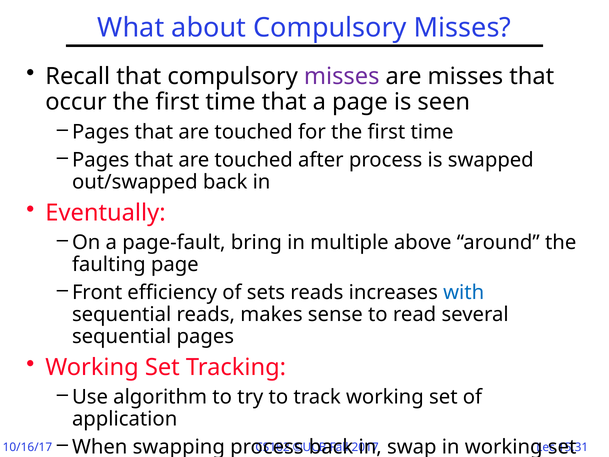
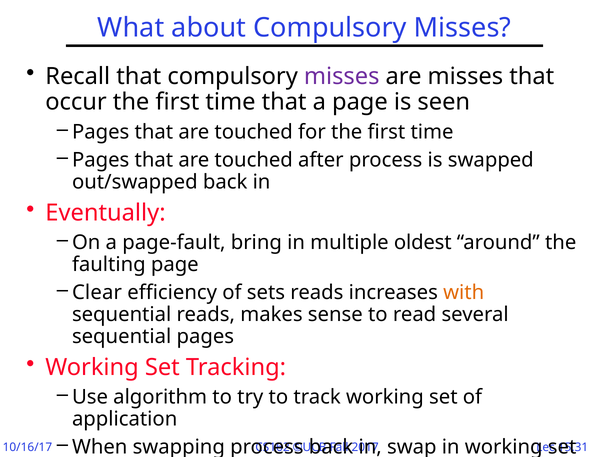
above: above -> oldest
Front: Front -> Clear
with colour: blue -> orange
